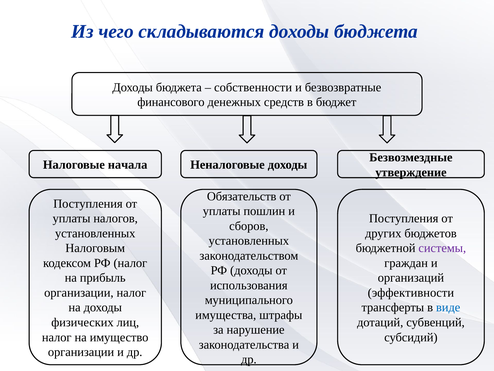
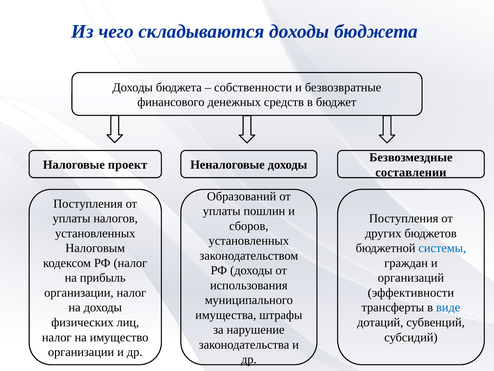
начала: начала -> проект
утверждение: утверждение -> составлении
Обязательств: Обязательств -> Образований
системы colour: purple -> blue
